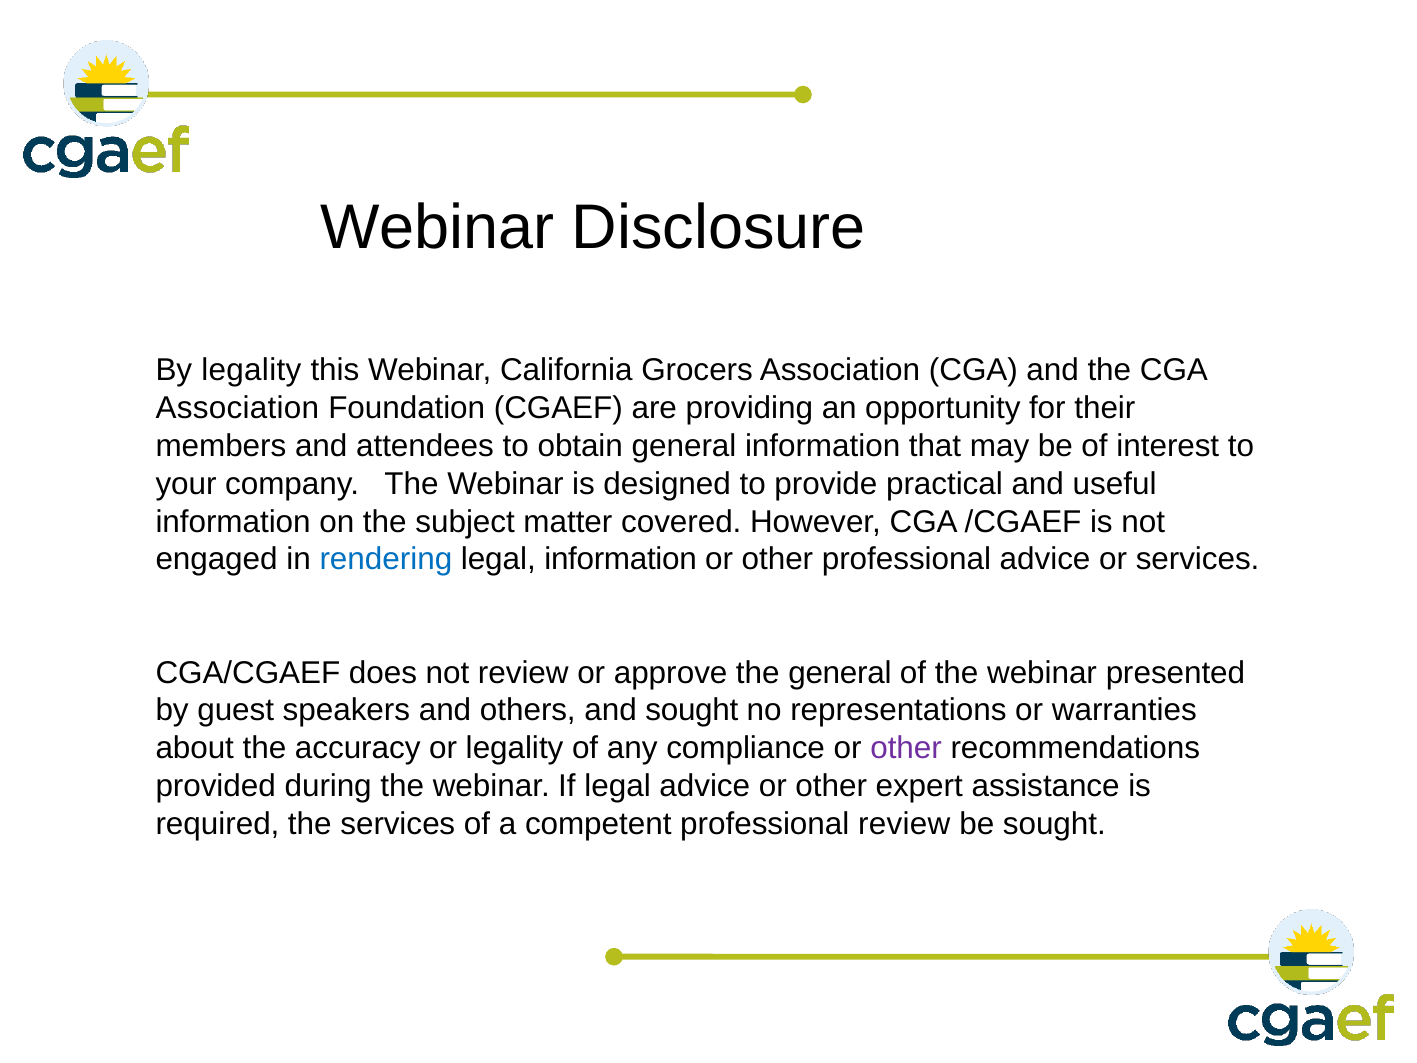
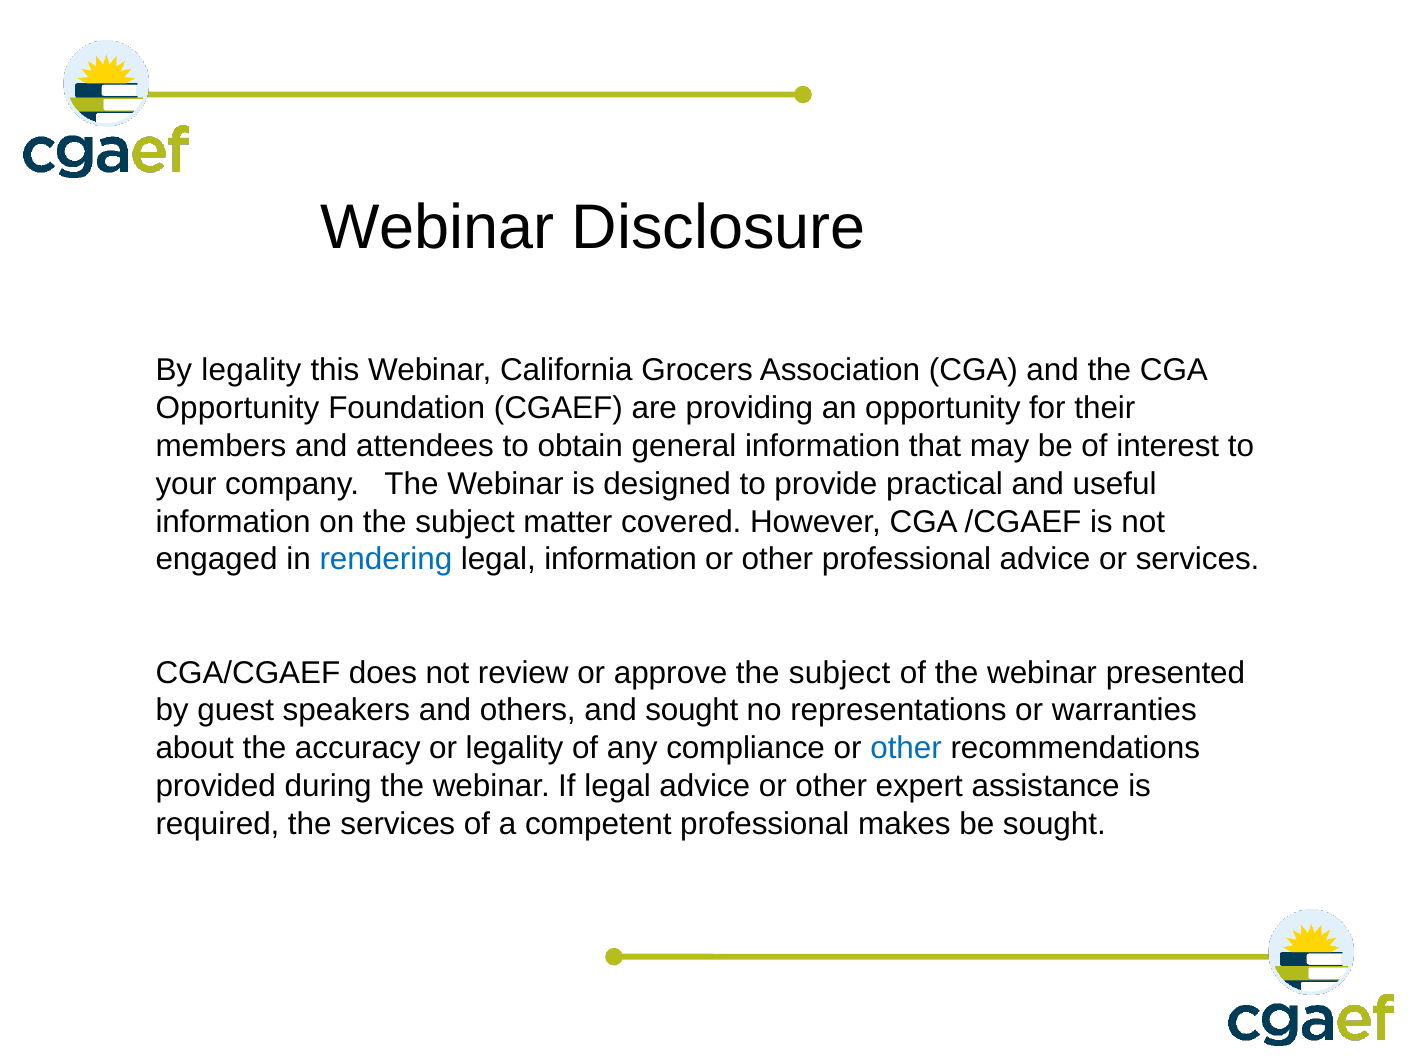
Association at (237, 408): Association -> Opportunity
approve the general: general -> subject
other at (906, 748) colour: purple -> blue
professional review: review -> makes
